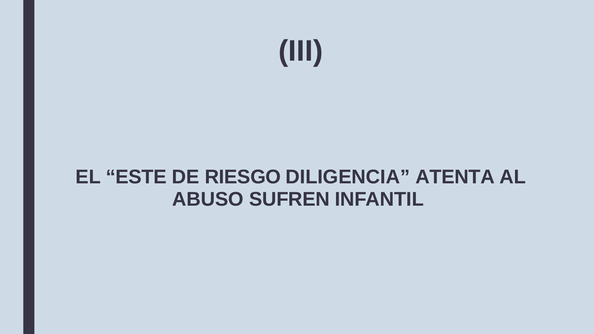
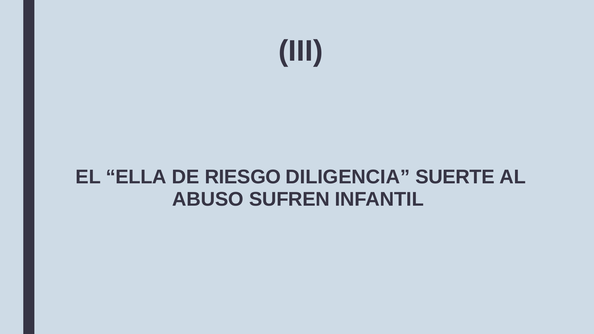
ESTE: ESTE -> ELLA
ATENTA: ATENTA -> SUERTE
